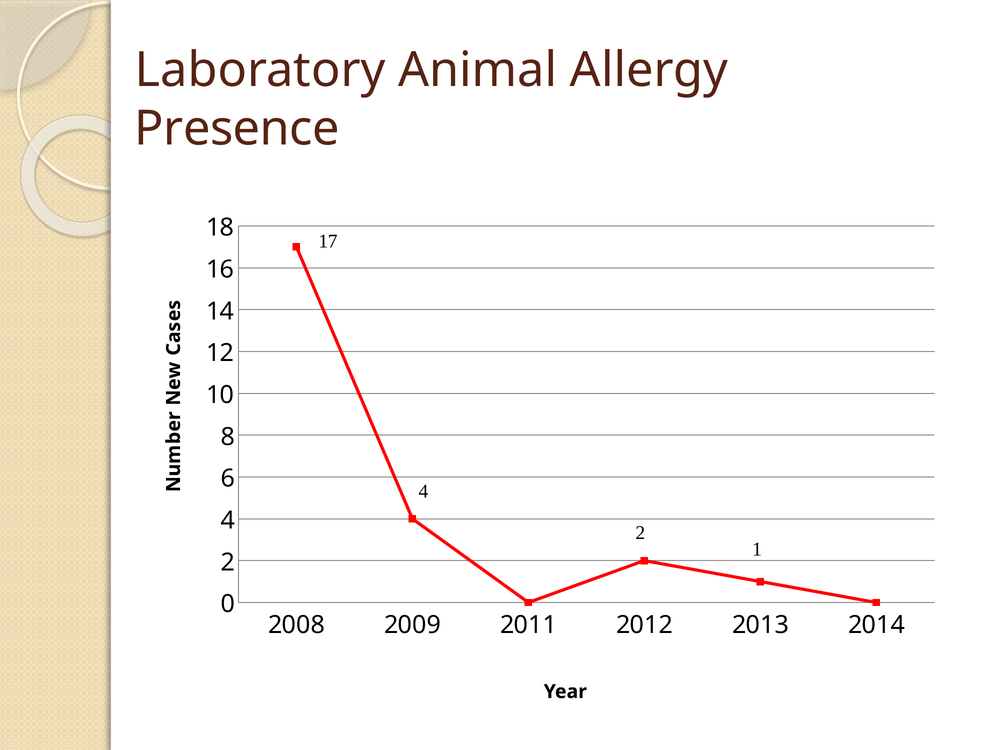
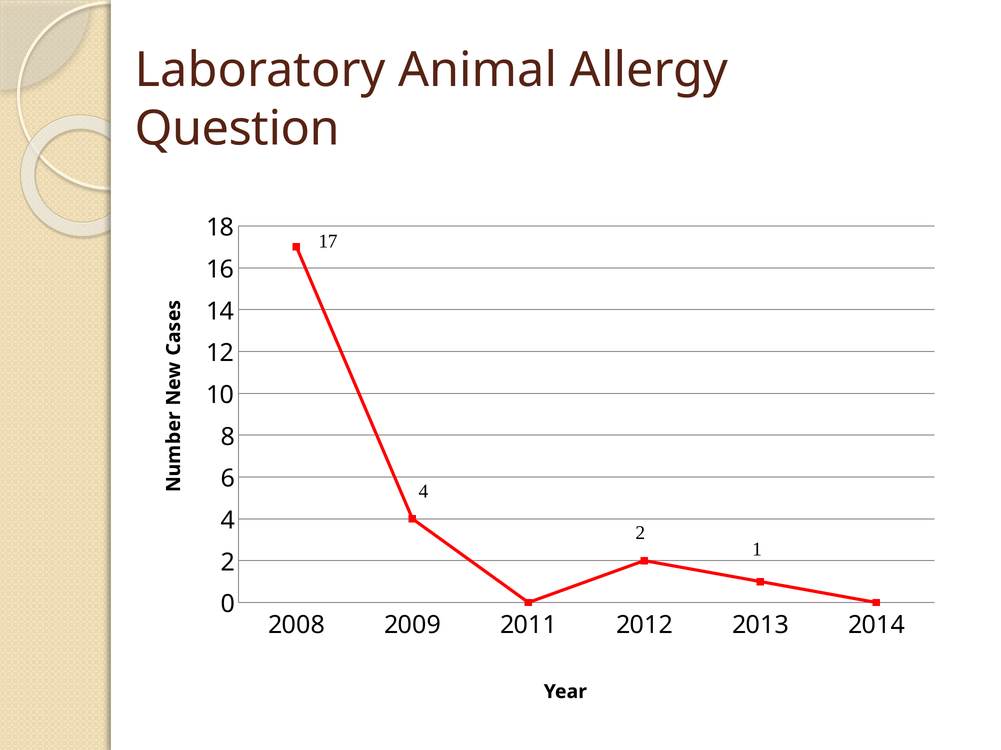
Presence: Presence -> Question
